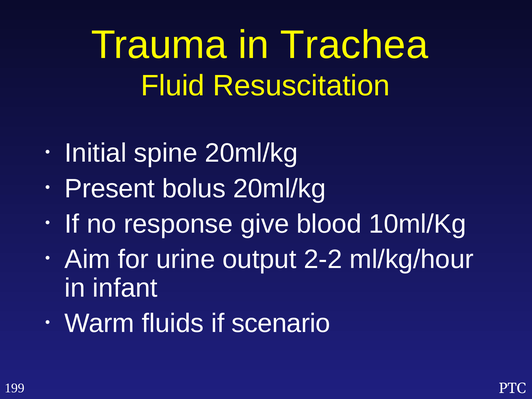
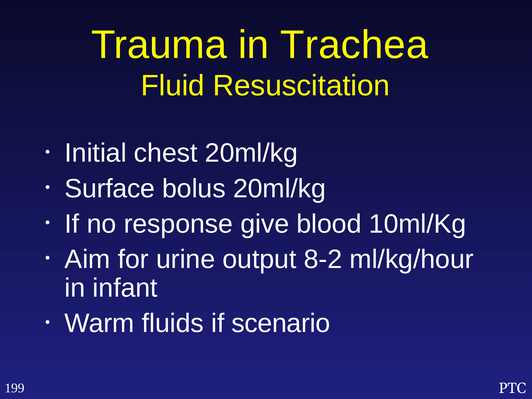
spine: spine -> chest
Present: Present -> Surface
2-2: 2-2 -> 8-2
